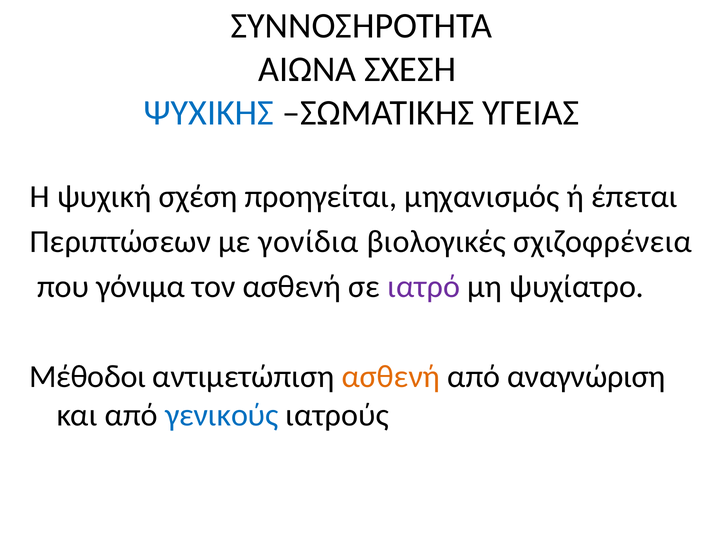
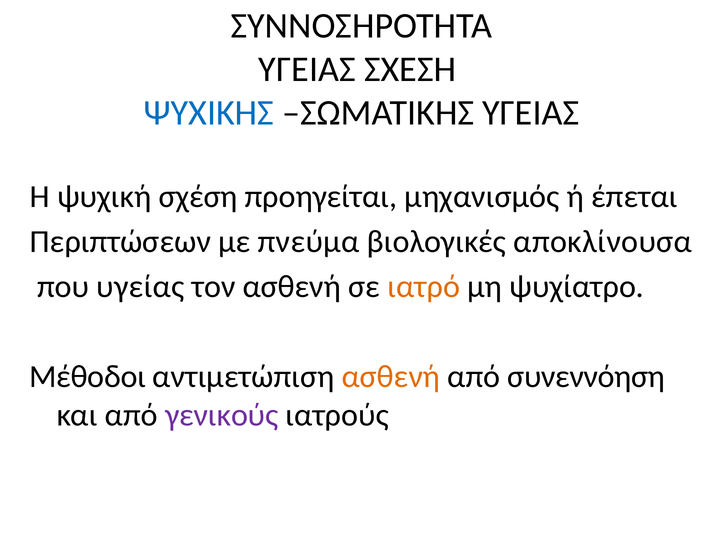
ΑΙΩΝΑ at (307, 69): ΑΙΩΝΑ -> ΥΓΕΙΑΣ
γονίδια: γονίδια -> πνεύμα
σχιζοφρένεια: σχιζοφρένεια -> αποκλίνουσα
γόνιμα: γόνιμα -> υγείας
ιατρό colour: purple -> orange
αναγνώριση: αναγνώριση -> συνεννόηση
γενικούς colour: blue -> purple
